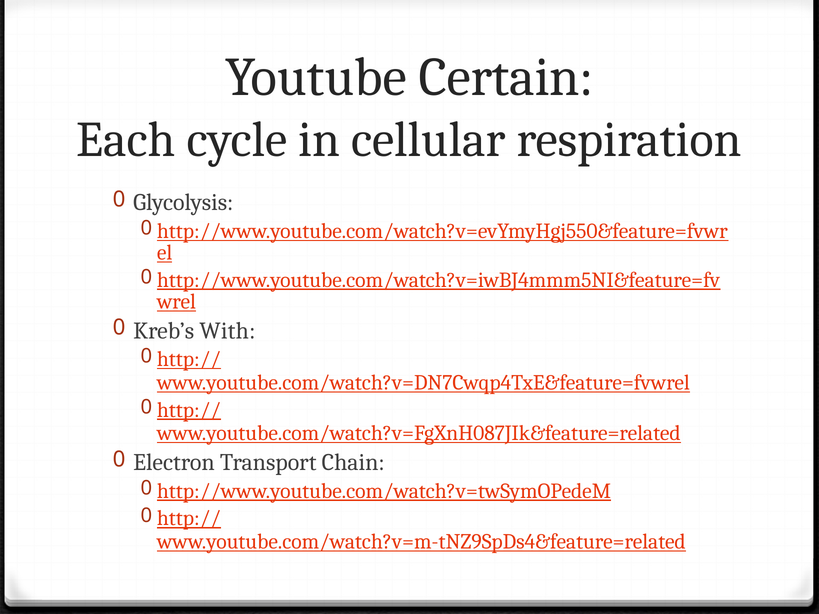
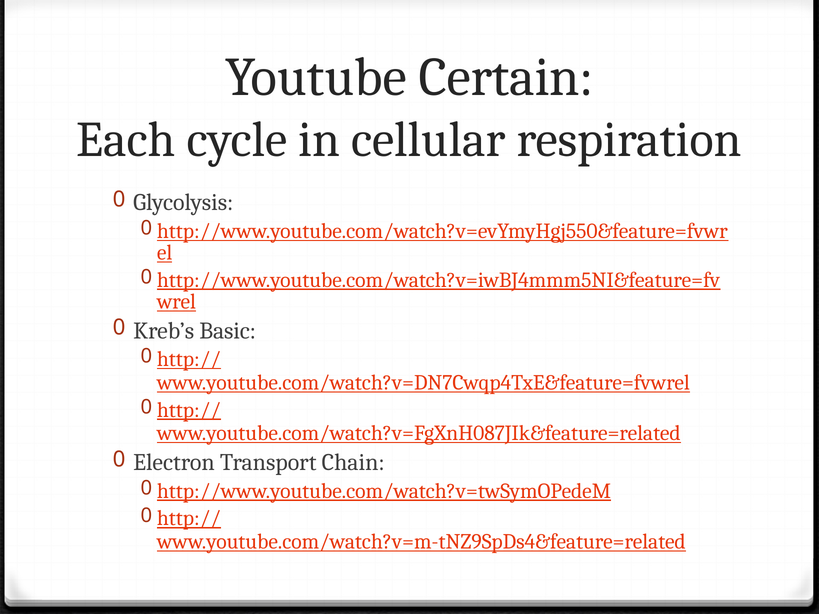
With: With -> Basic
